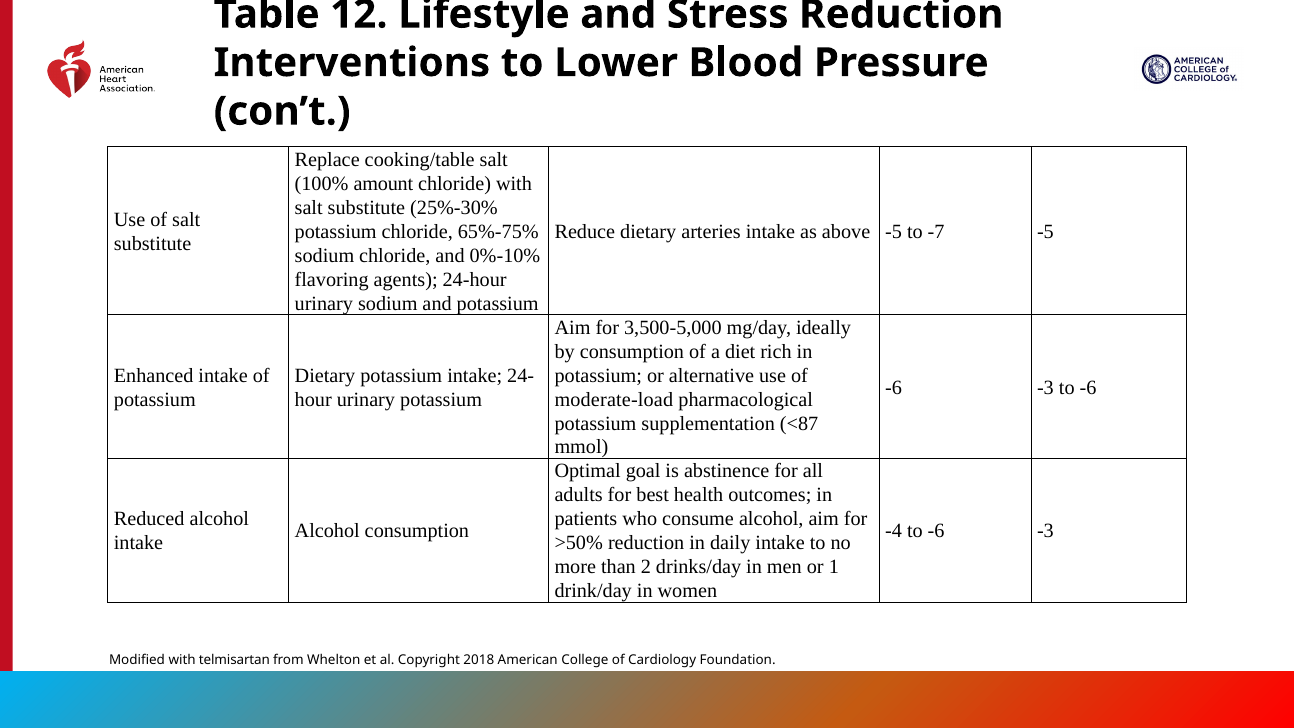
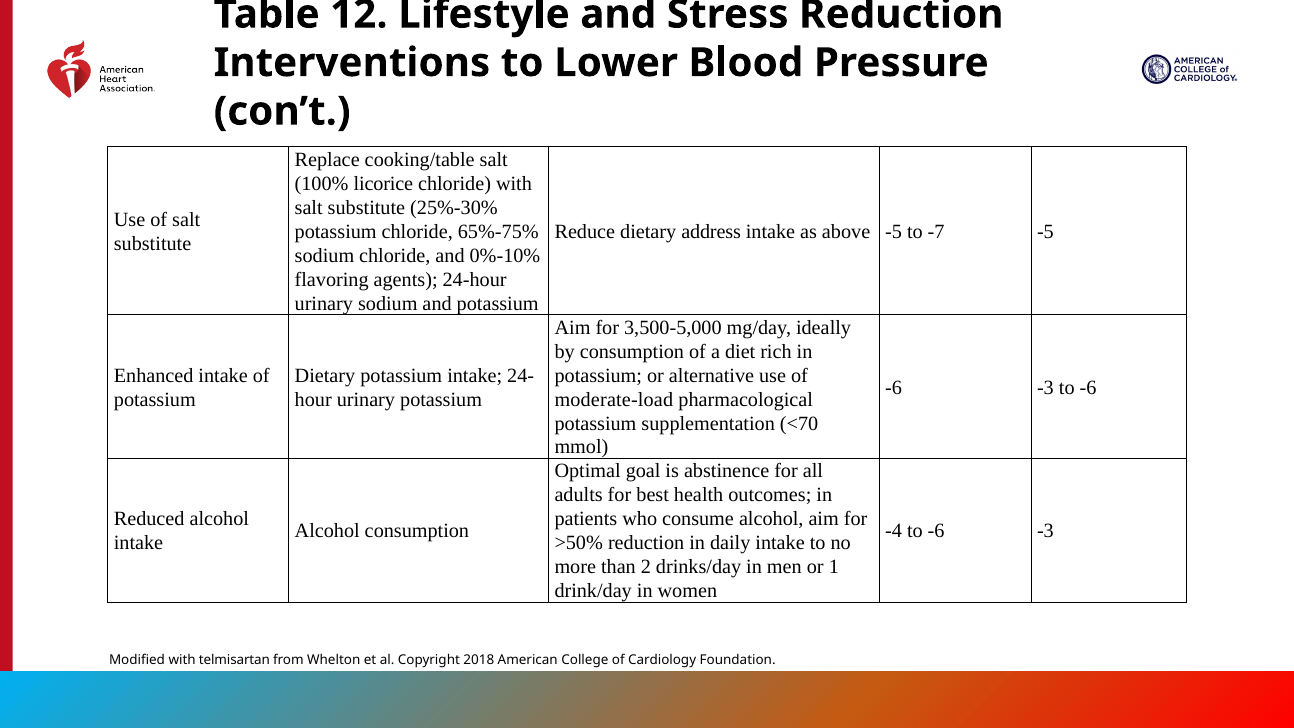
amount: amount -> licorice
arteries: arteries -> address
<87: <87 -> <70
